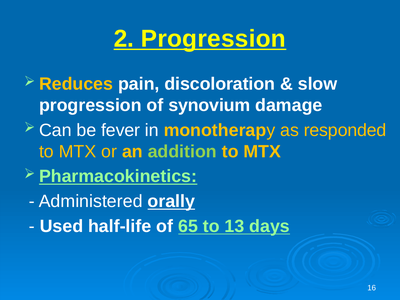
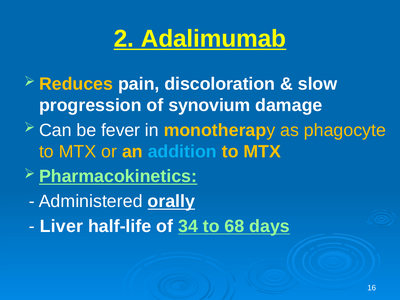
2 Progression: Progression -> Adalimumab
responded: responded -> phagocyte
addition colour: light green -> light blue
Used: Used -> Liver
65: 65 -> 34
13: 13 -> 68
